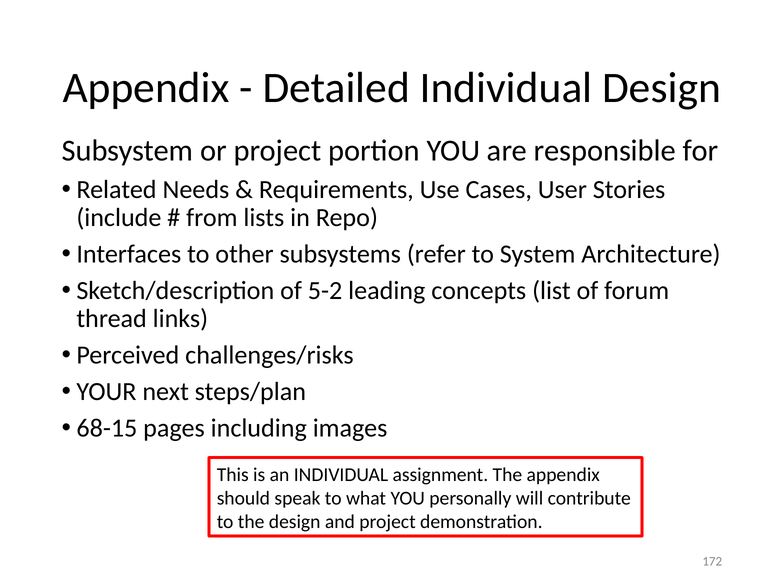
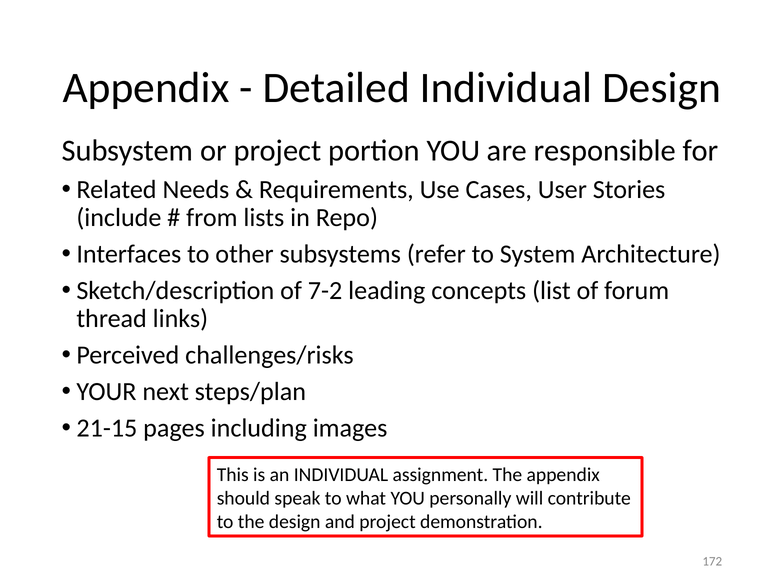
5-2: 5-2 -> 7-2
68-15: 68-15 -> 21-15
